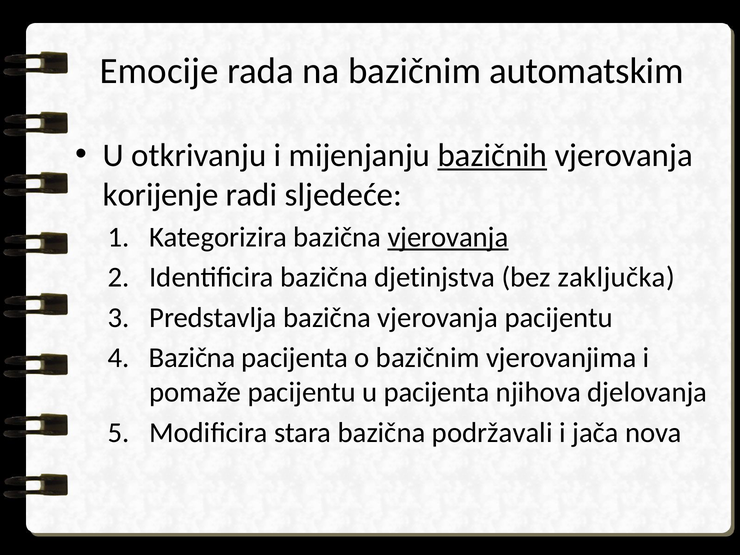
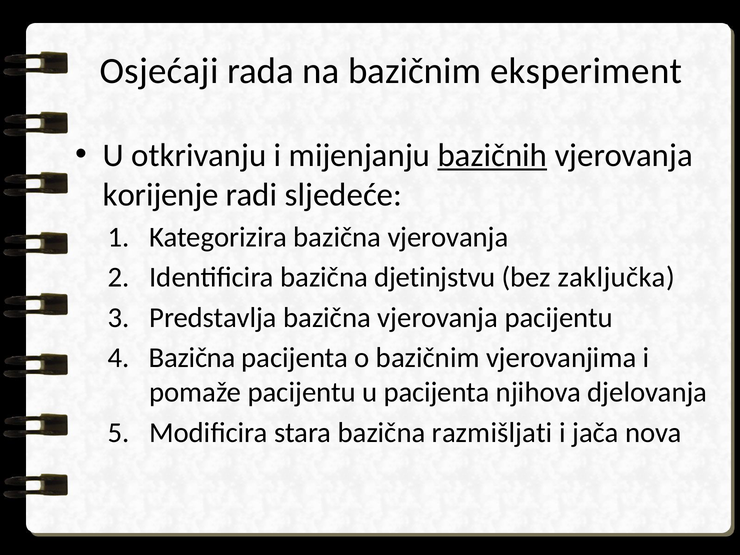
Emocije: Emocije -> Osjećaji
automatskim: automatskim -> eksperiment
vjerovanja at (448, 237) underline: present -> none
djetinjstva: djetinjstva -> djetinjstvu
podržavali: podržavali -> razmišljati
